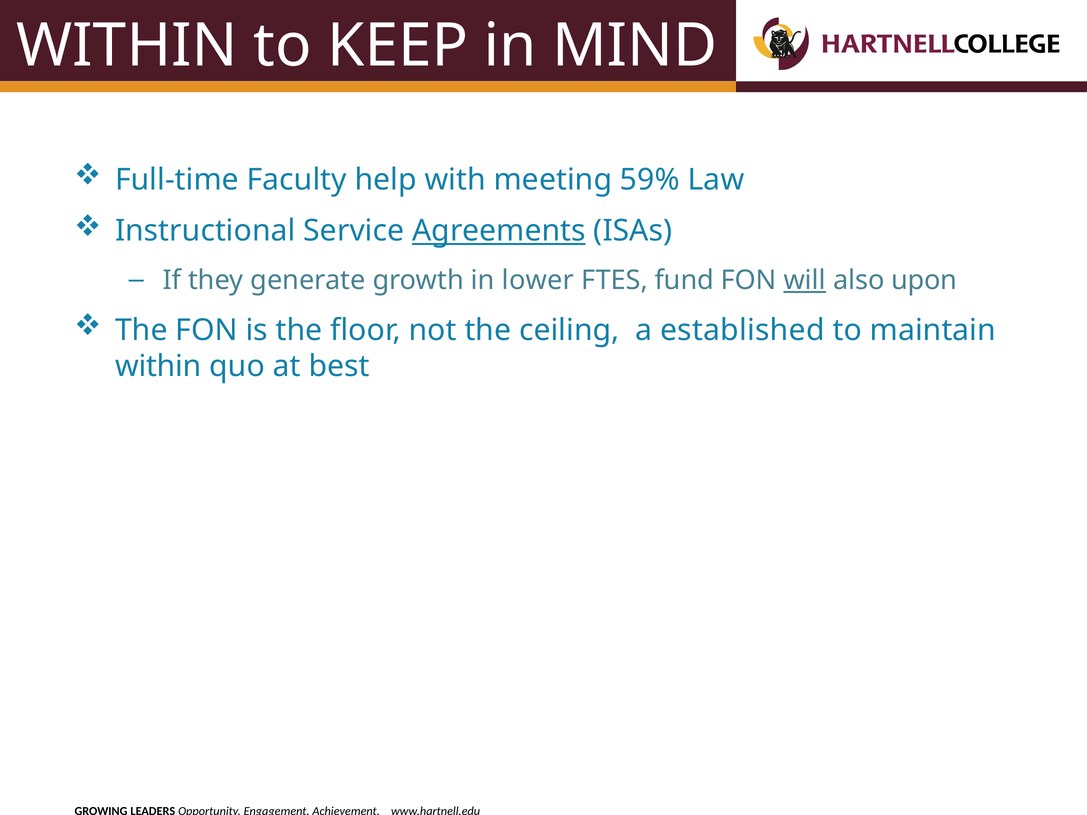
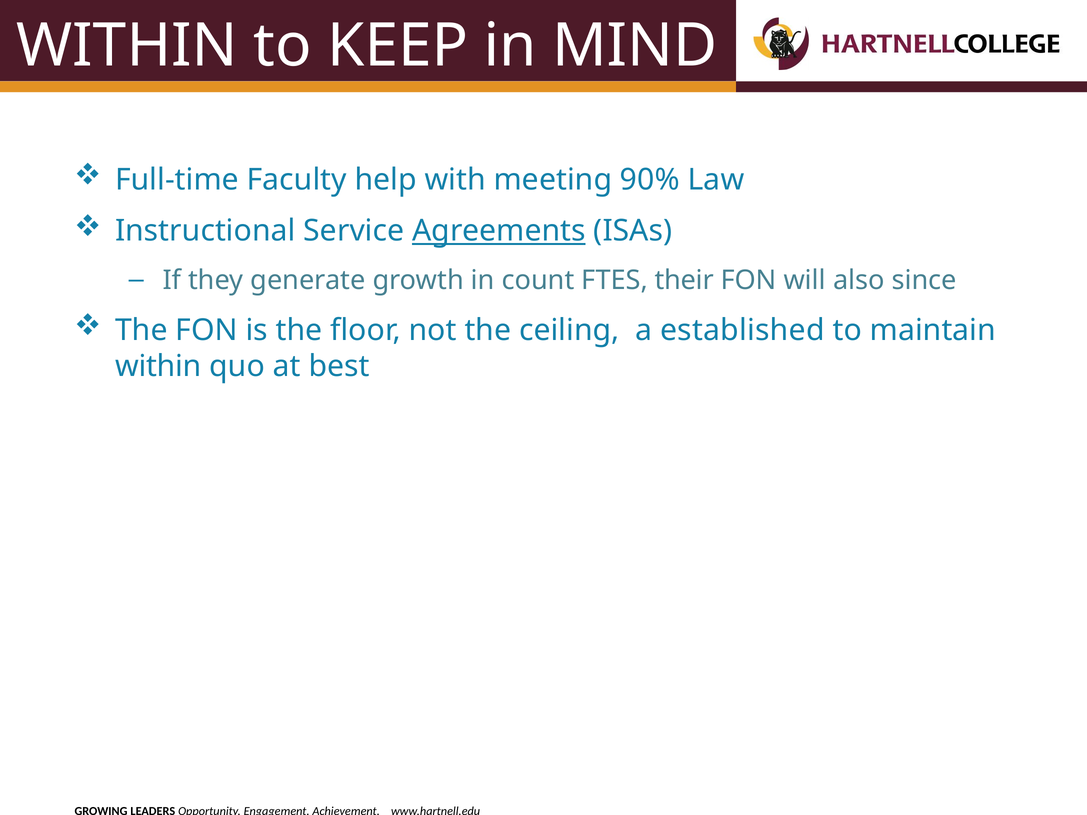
59%: 59% -> 90%
lower: lower -> count
fund: fund -> their
will underline: present -> none
upon: upon -> since
